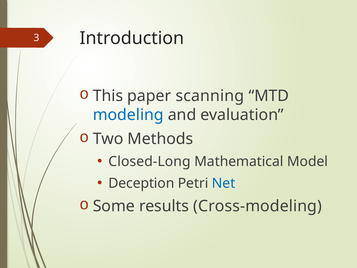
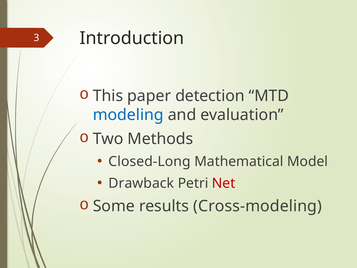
scanning: scanning -> detection
Deception: Deception -> Drawback
Net colour: blue -> red
